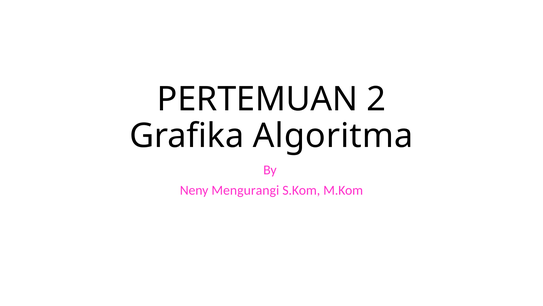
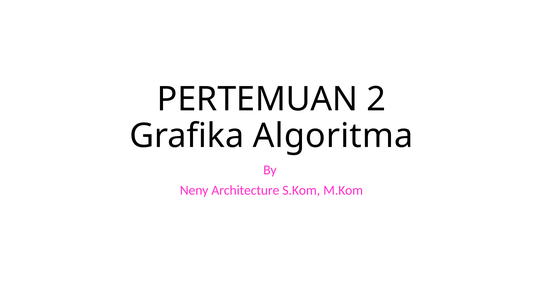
Mengurangi: Mengurangi -> Architecture
